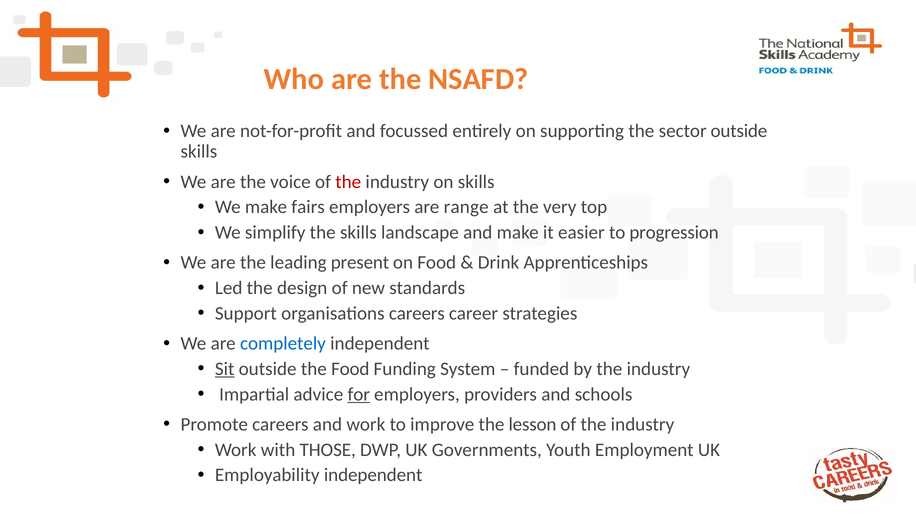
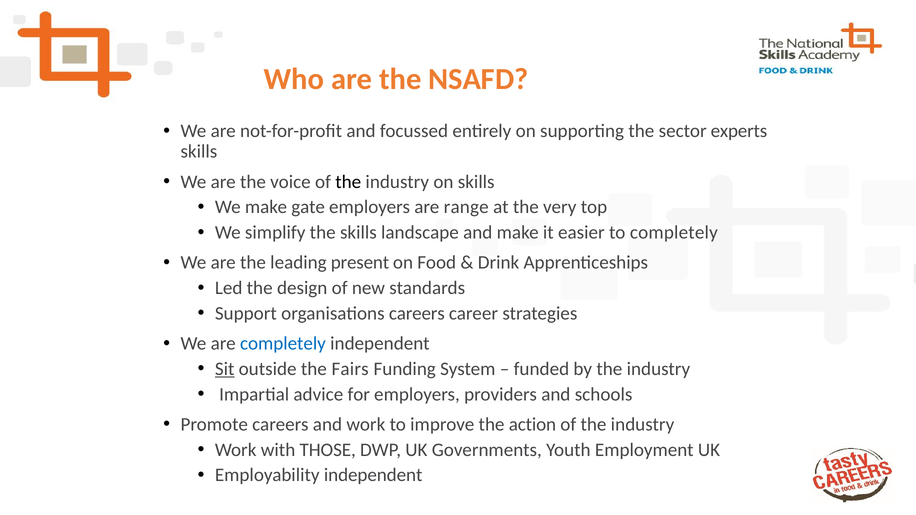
sector outside: outside -> experts
the at (348, 182) colour: red -> black
fairs: fairs -> gate
to progression: progression -> completely
the Food: Food -> Fairs
for underline: present -> none
lesson: lesson -> action
